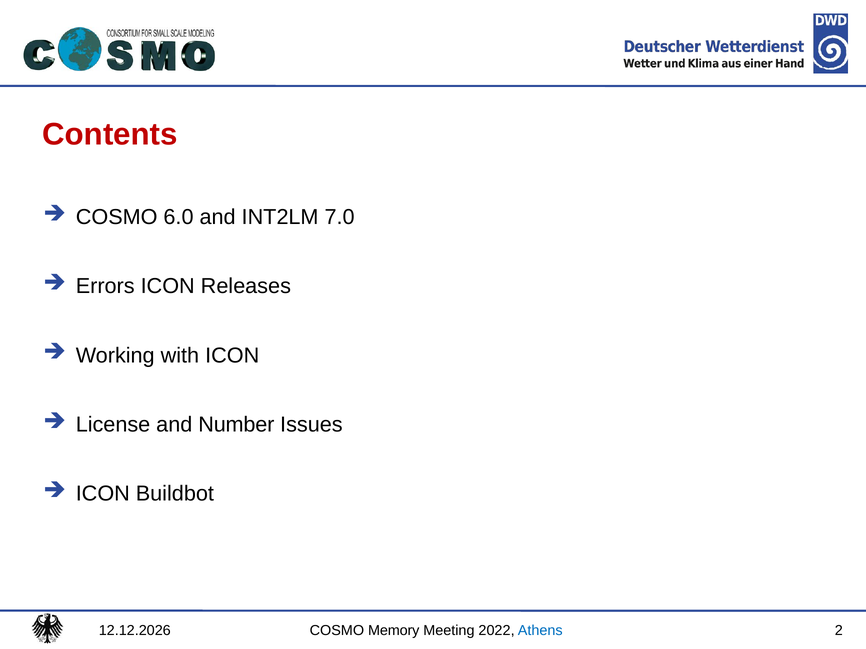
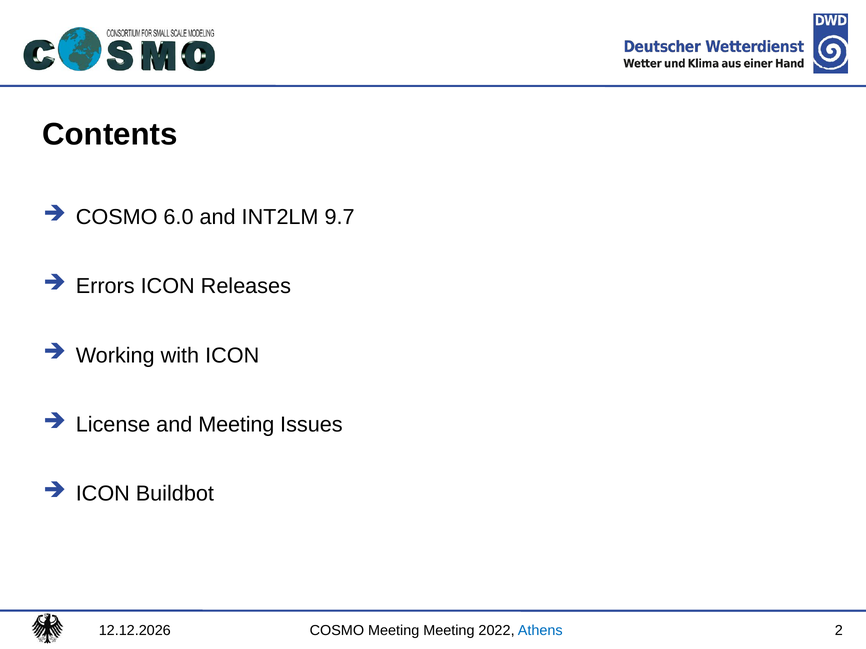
Contents colour: red -> black
7.0: 7.0 -> 9.7
and Number: Number -> Meeting
COSMO Memory: Memory -> Meeting
